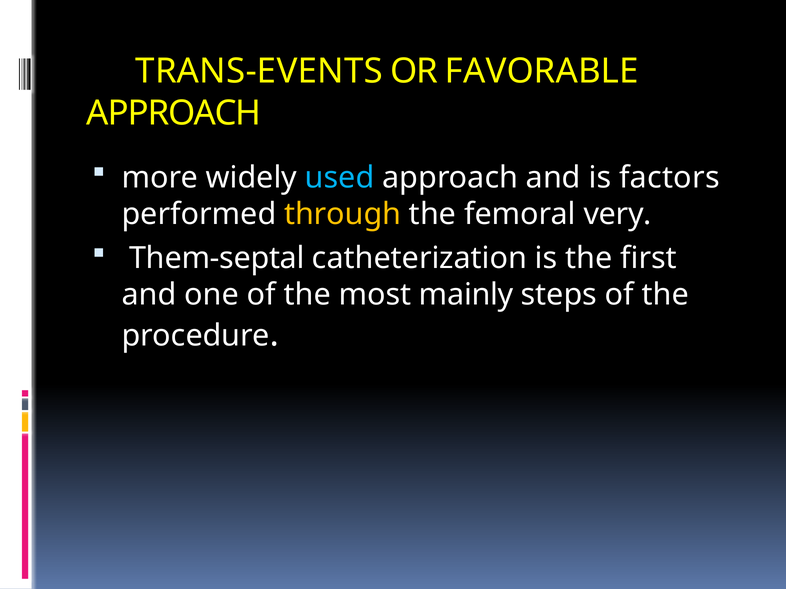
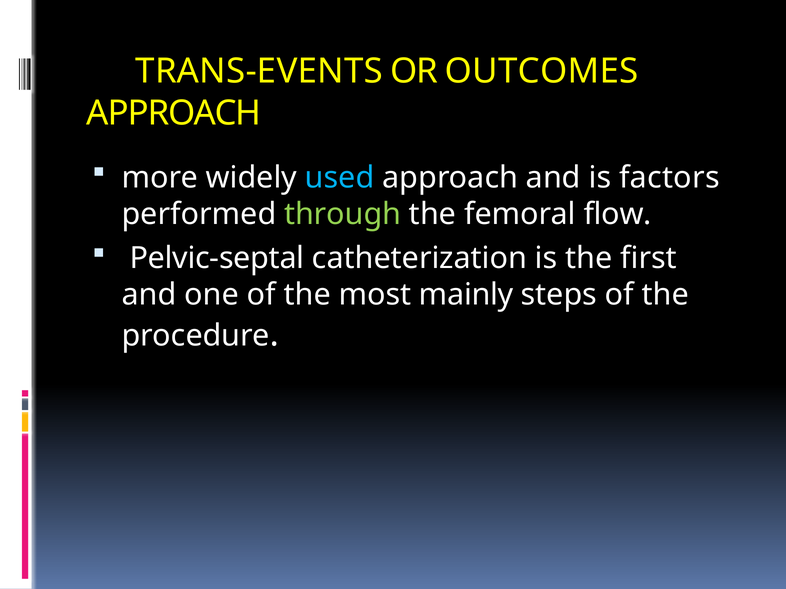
FAVORABLE: FAVORABLE -> OUTCOMES
through colour: yellow -> light green
very: very -> flow
Them-septal: Them-septal -> Pelvic-septal
